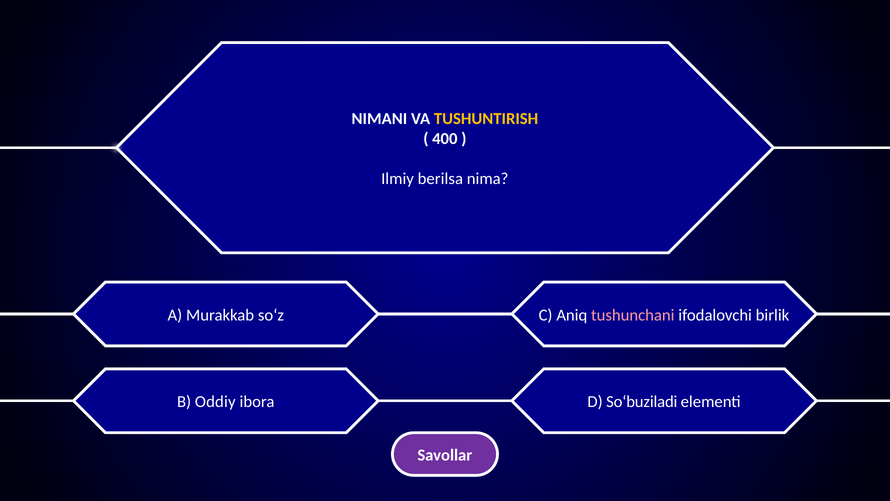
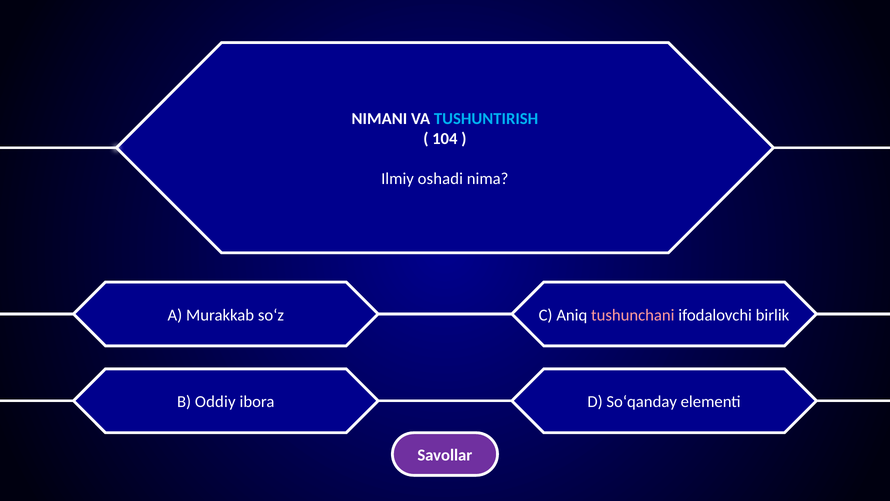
TUSHUNTIRISH colour: yellow -> light blue
400: 400 -> 104
berilsa: berilsa -> oshadi
So‘buziladi: So‘buziladi -> So‘qanday
